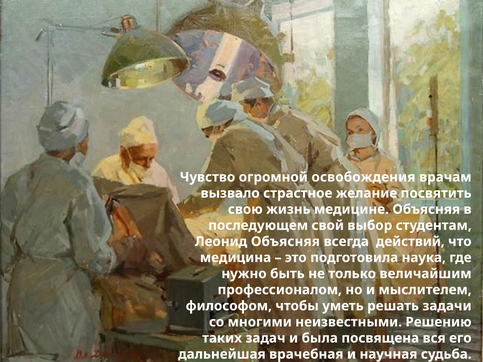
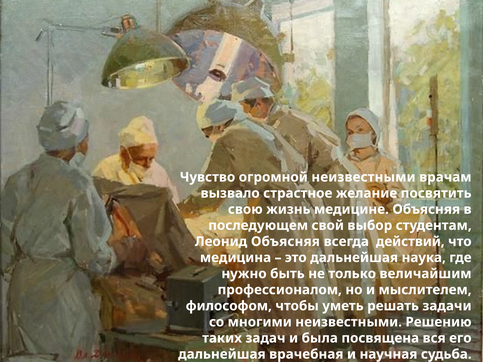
огромной освобождения: освобождения -> неизвестными
это подготовила: подготовила -> дальнейшая
